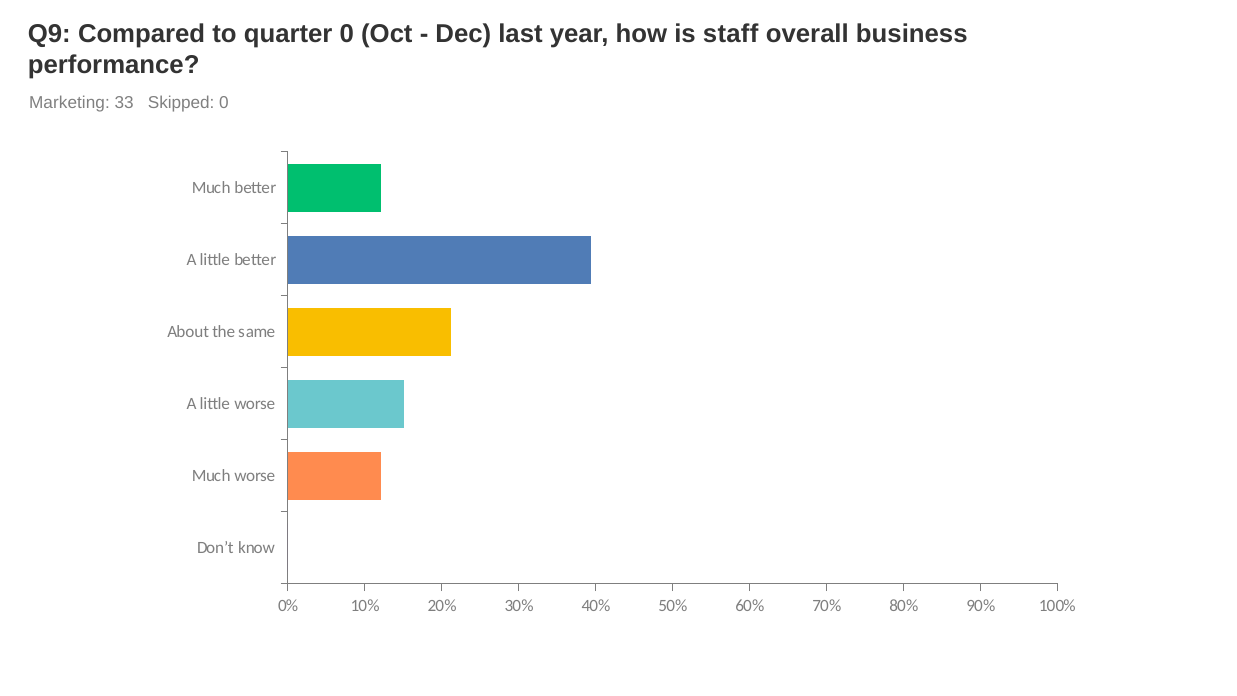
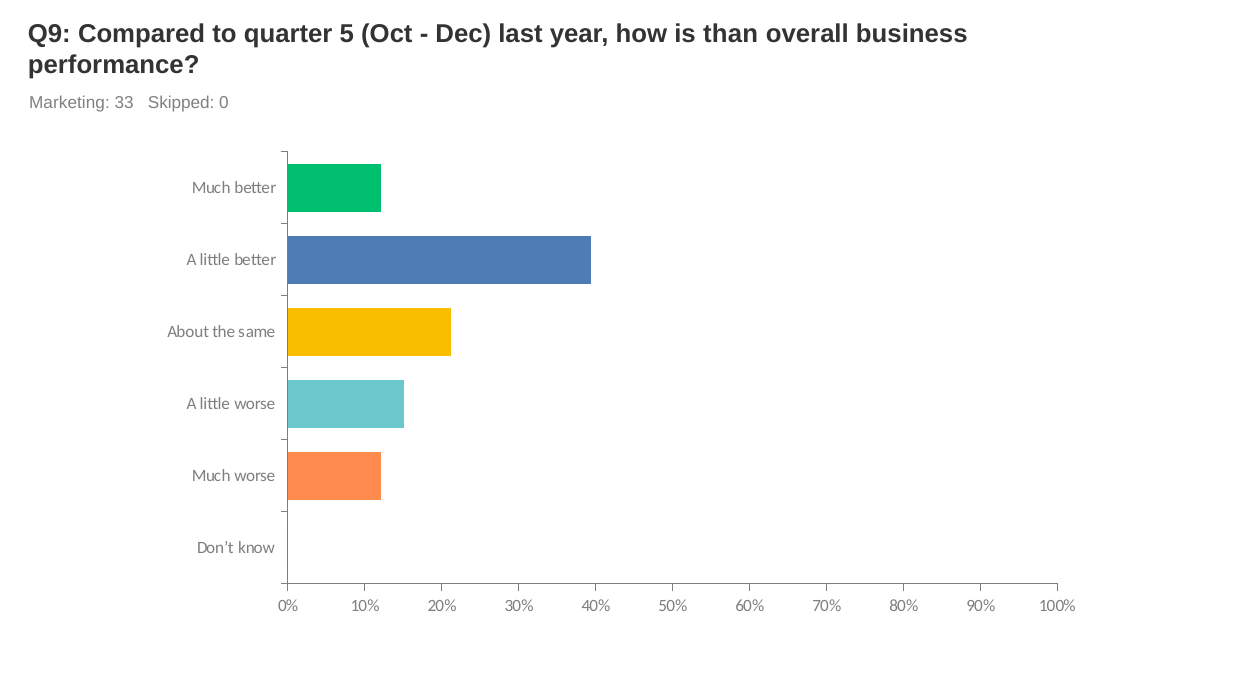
quarter 0: 0 -> 5
staff: staff -> than
